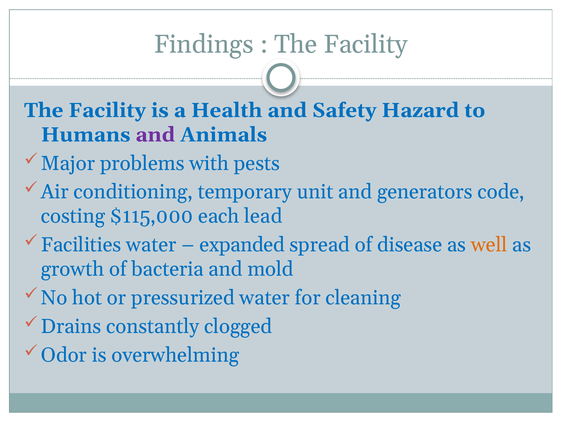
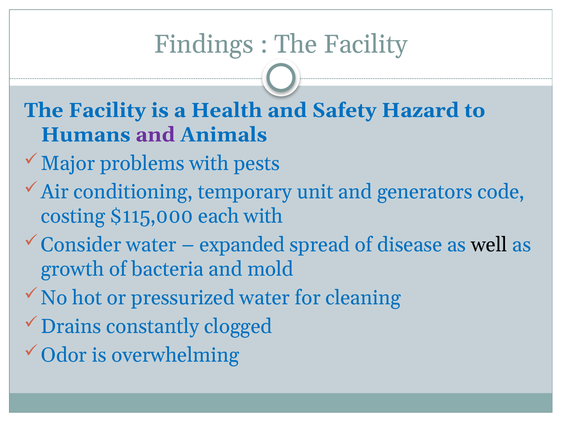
each lead: lead -> with
Facilities: Facilities -> Consider
well colour: orange -> black
